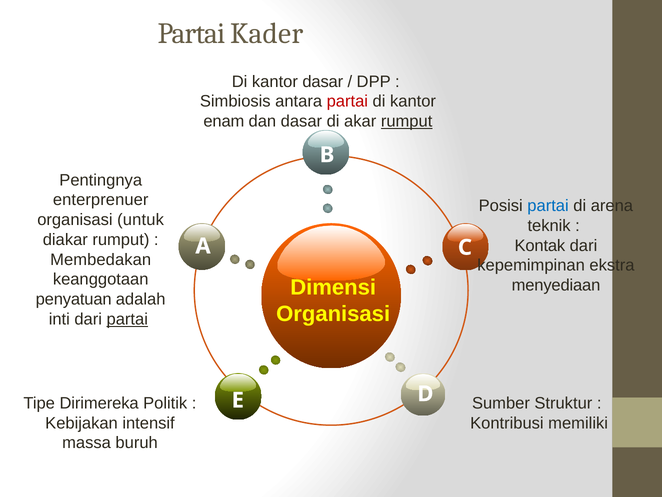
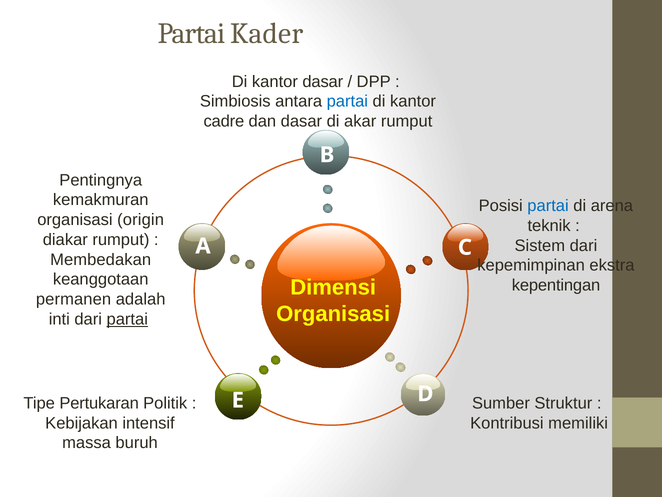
partai at (347, 101) colour: red -> blue
enam: enam -> cadre
rumput at (407, 121) underline: present -> none
enterprenuer: enterprenuer -> kemakmuran
untuk: untuk -> origin
Kontak: Kontak -> Sistem
menyediaan: menyediaan -> kepentingan
penyatuan: penyatuan -> permanen
Dirimereka: Dirimereka -> Pertukaran
